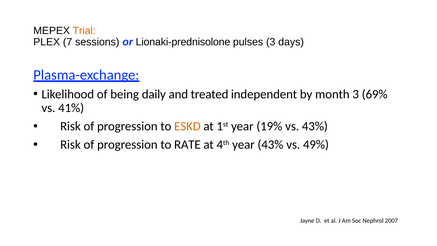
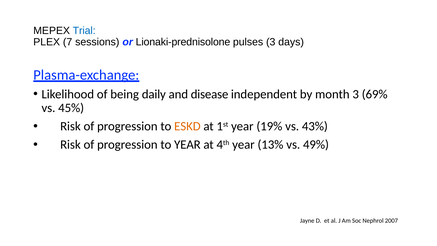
Trial colour: orange -> blue
treated: treated -> disease
41%: 41% -> 45%
to RATE: RATE -> YEAR
year 43%: 43% -> 13%
